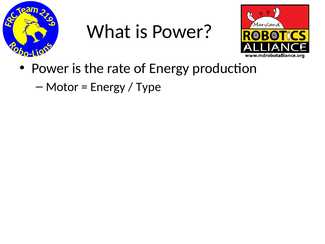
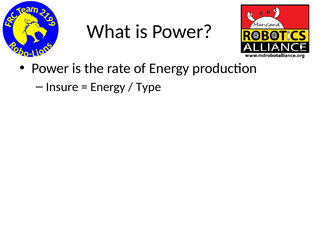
Motor: Motor -> Insure
